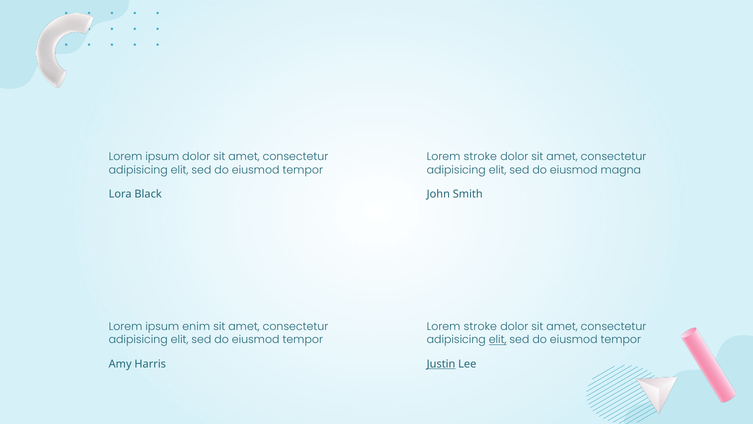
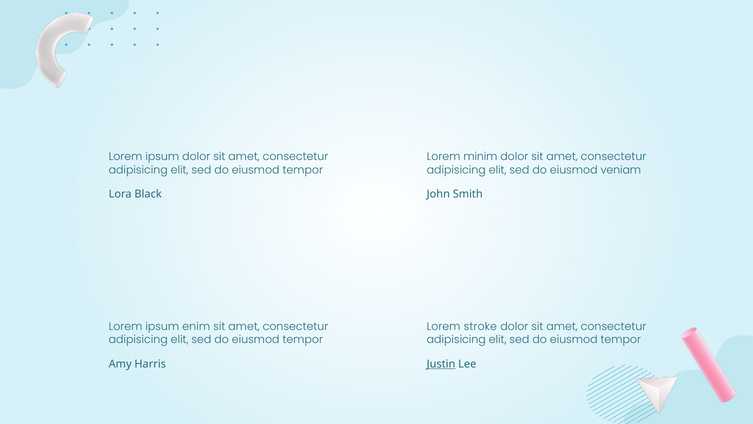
stroke at (480, 157): stroke -> minim
magna: magna -> veniam
elit at (498, 340) underline: present -> none
